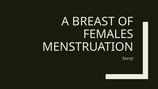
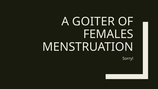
BREAST: BREAST -> GOITER
